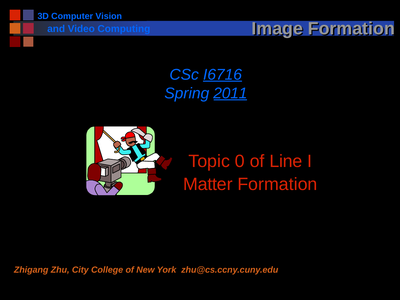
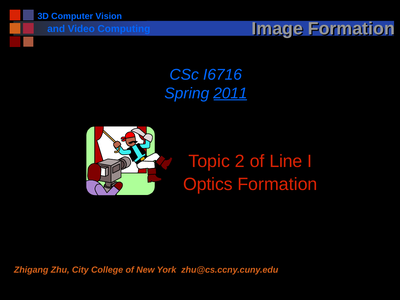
I6716 underline: present -> none
0: 0 -> 2
Matter: Matter -> Optics
